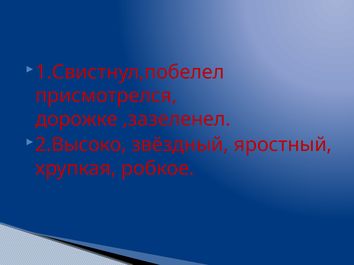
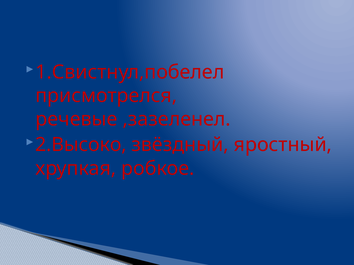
дорожке: дорожке -> речевые
